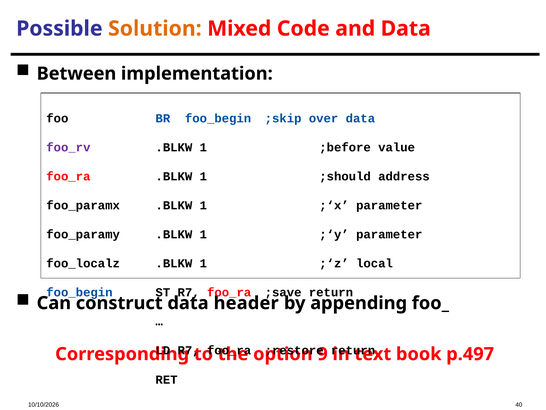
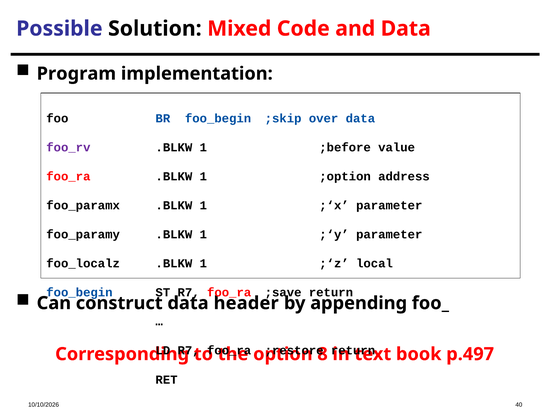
Solution colour: orange -> black
Between: Between -> Program
;should: ;should -> ;option
9: 9 -> 8
